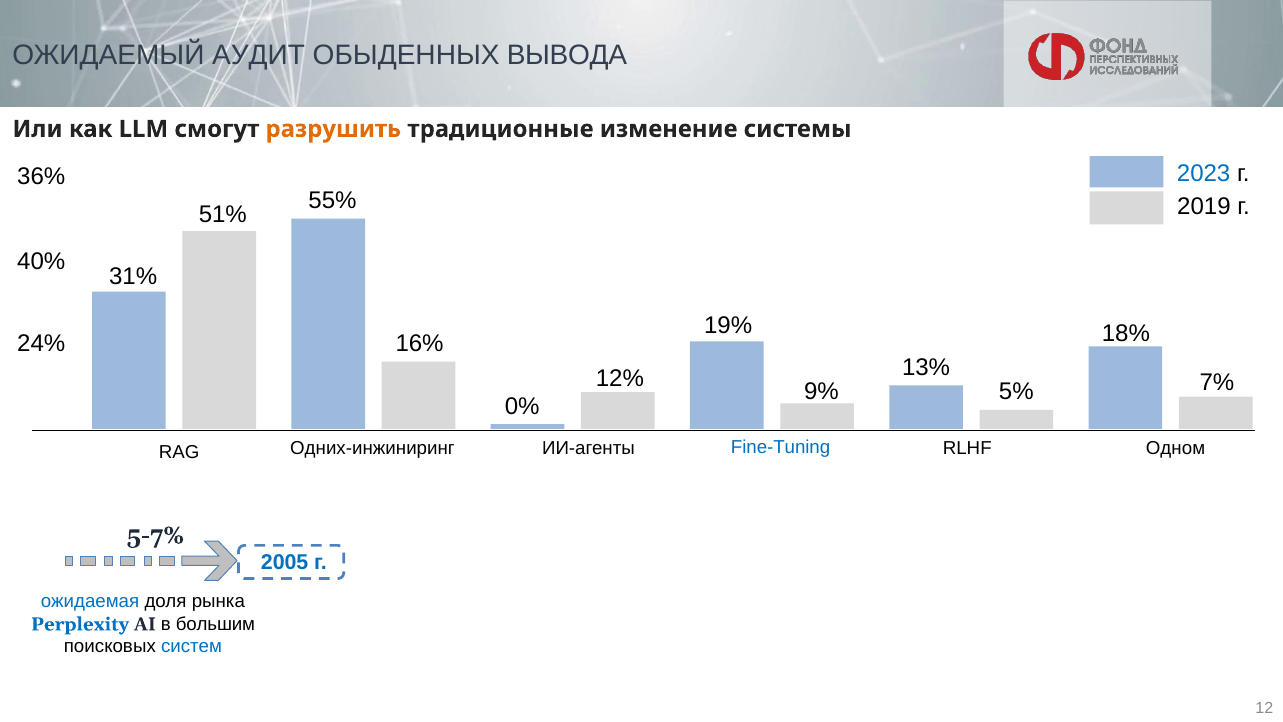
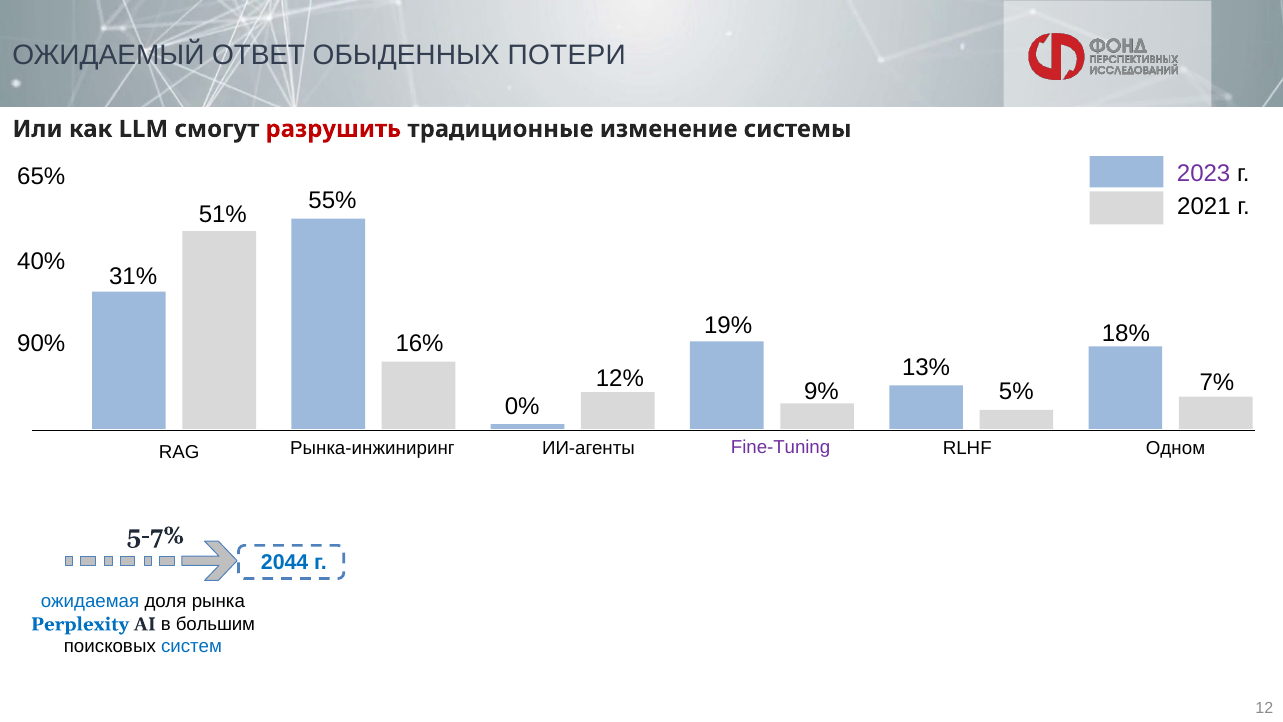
АУДИТ: АУДИТ -> ОТВЕТ
ВЫВОДА: ВЫВОДА -> ПОТЕРИ
разрушить colour: orange -> red
2023 colour: blue -> purple
36%: 36% -> 65%
2019: 2019 -> 2021
24%: 24% -> 90%
Одних-инжиниринг: Одних-инжиниринг -> Рынка-инжиниринг
Fine-Tuning colour: blue -> purple
2005: 2005 -> 2044
